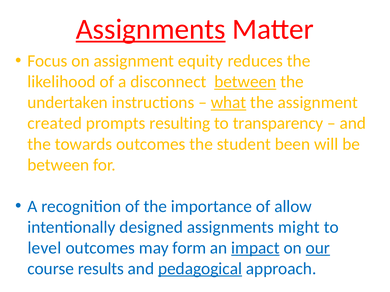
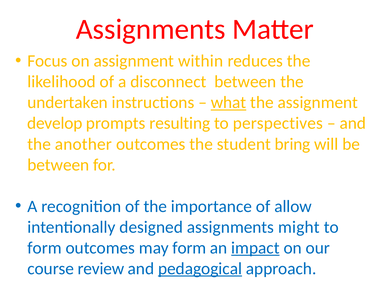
Assignments at (151, 29) underline: present -> none
equity: equity -> within
between at (245, 82) underline: present -> none
created: created -> develop
transparency: transparency -> perspectives
towards: towards -> another
been: been -> bring
level at (44, 248): level -> form
our underline: present -> none
results: results -> review
